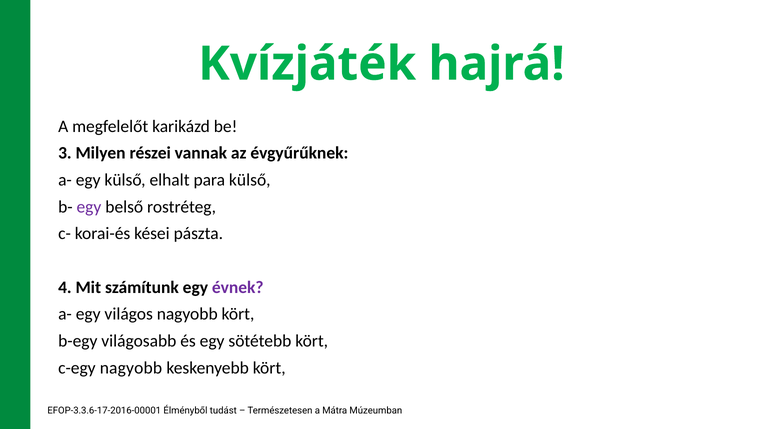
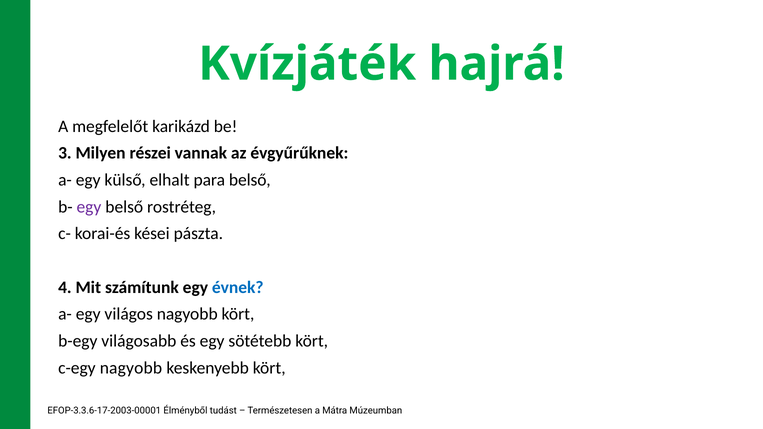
para külső: külső -> belső
évnek colour: purple -> blue
EFOP-3.3.6-17-2016-00001: EFOP-3.3.6-17-2016-00001 -> EFOP-3.3.6-17-2003-00001
